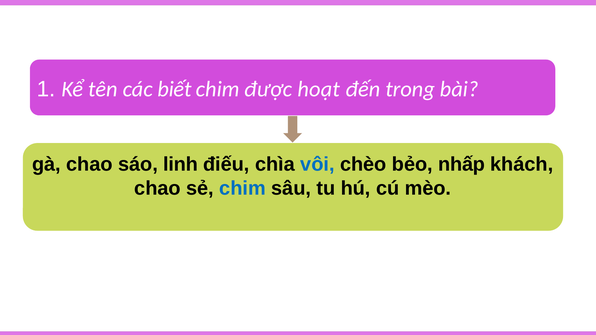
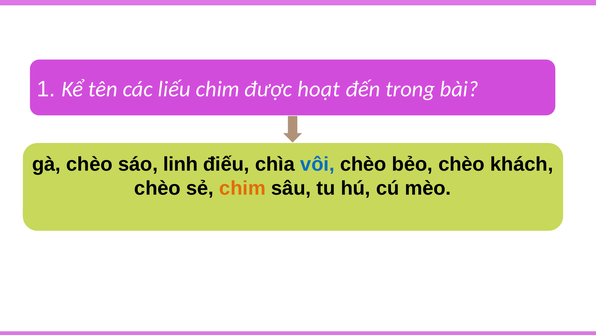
biết: biết -> liếu
gà chao: chao -> chèo
bẻo nhấp: nhấp -> chèo
chao at (157, 188): chao -> chèo
chim at (242, 188) colour: blue -> orange
